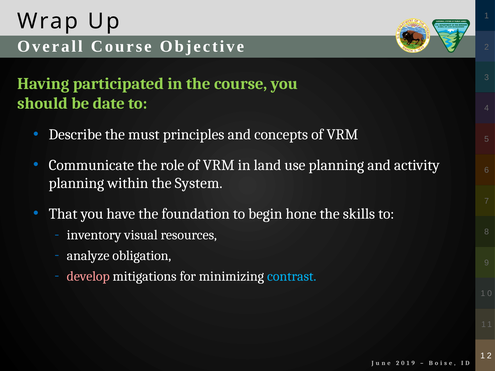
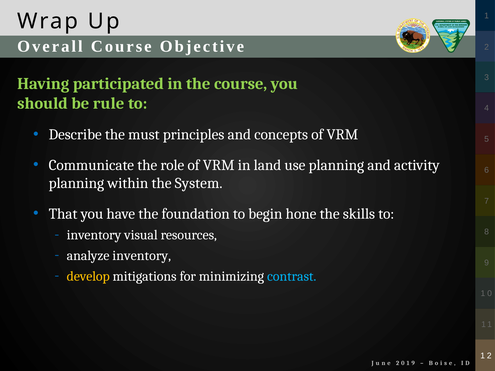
date: date -> rule
analyze obligation: obligation -> inventory
develop colour: pink -> yellow
